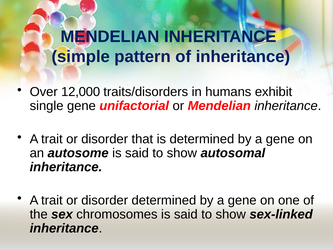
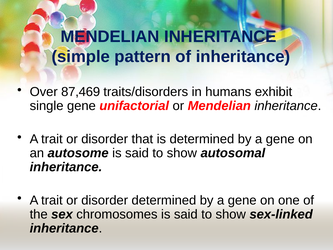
12,000: 12,000 -> 87,469
